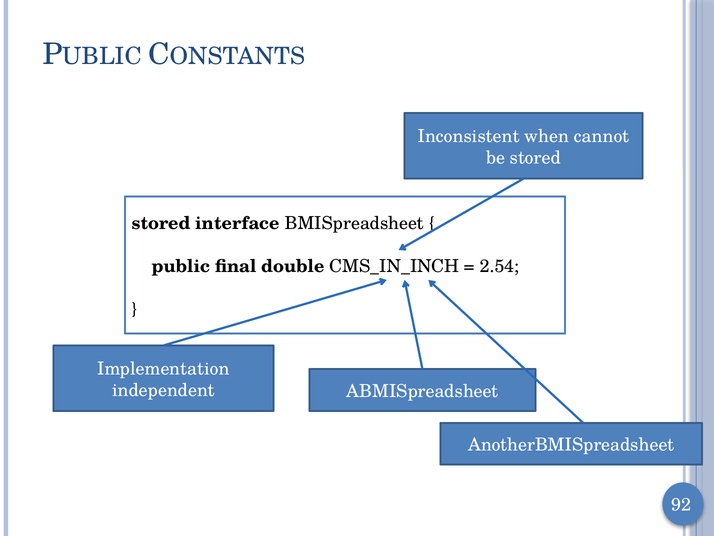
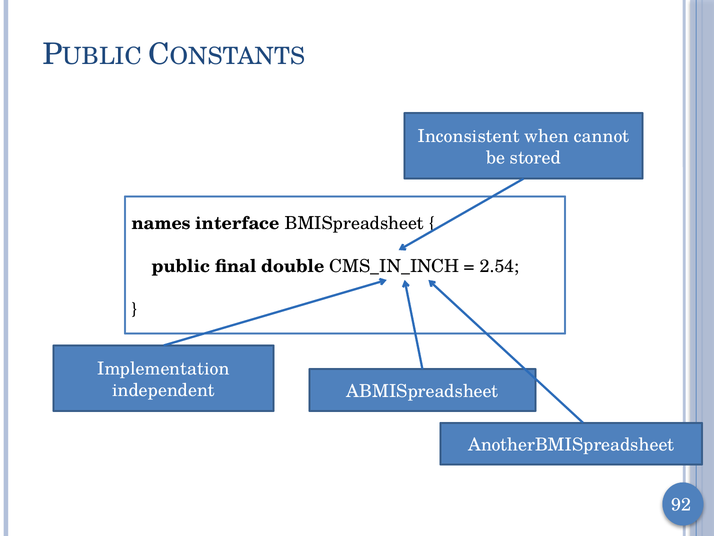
stored at (161, 223): stored -> names
